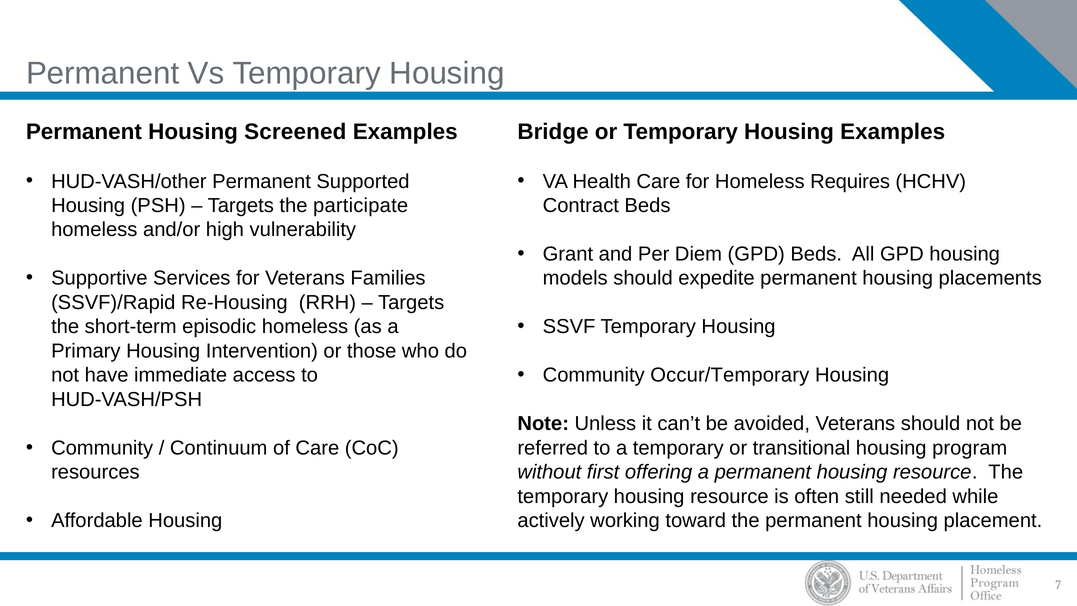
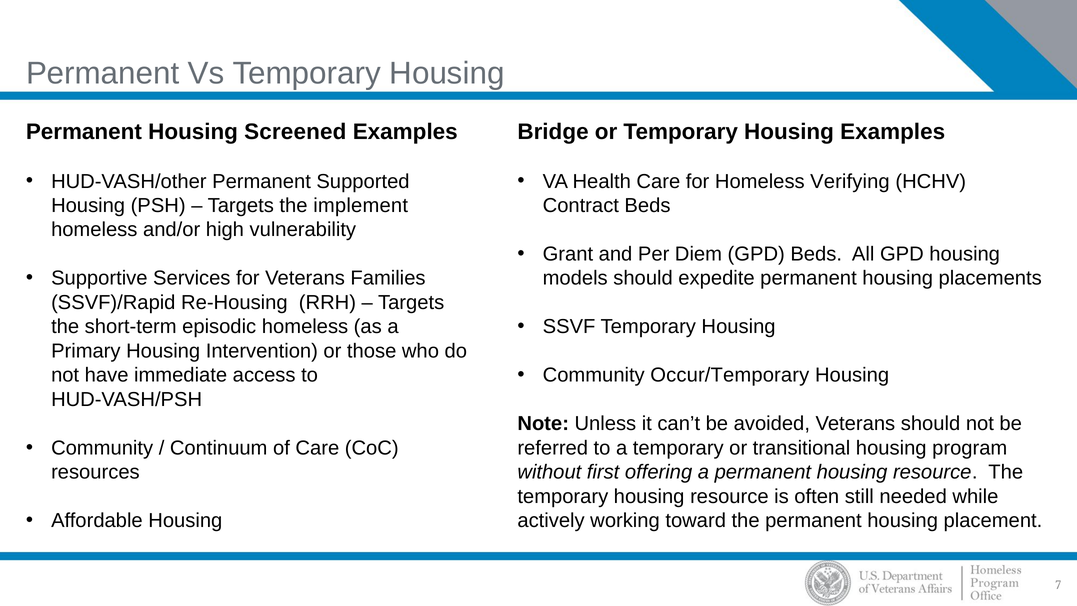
Requires: Requires -> Verifying
participate: participate -> implement
